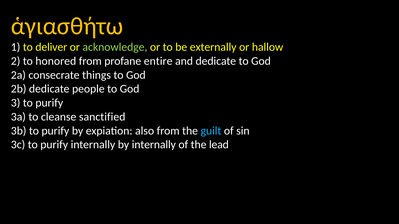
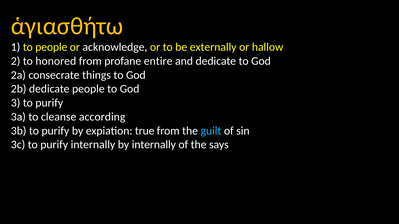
to deliver: deliver -> people
acknowledge colour: light green -> white
sanctified: sanctified -> according
also: also -> true
lead: lead -> says
